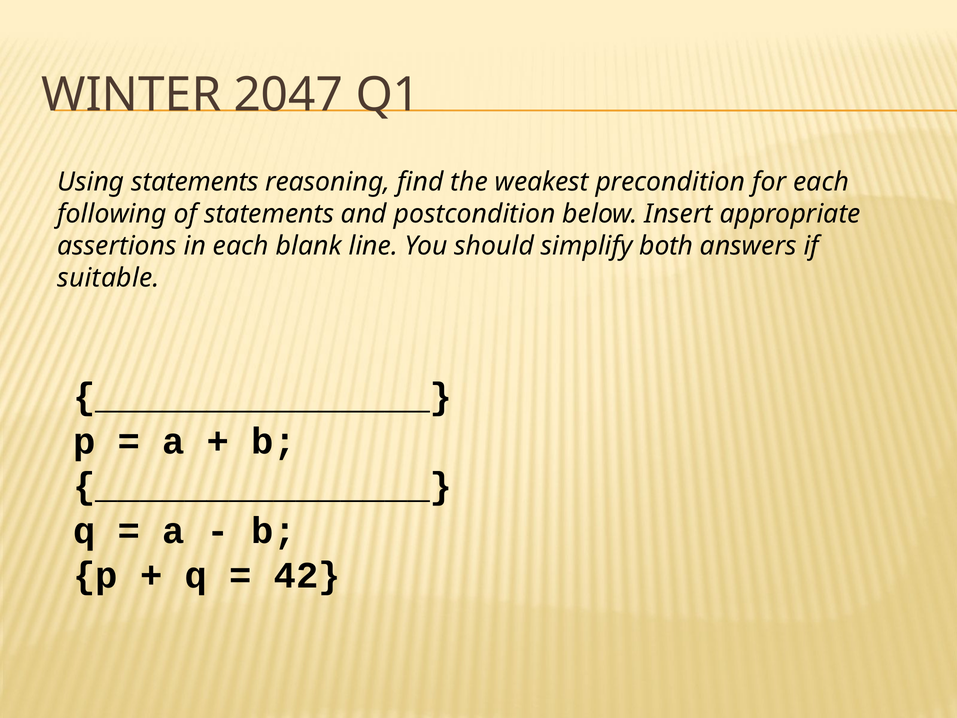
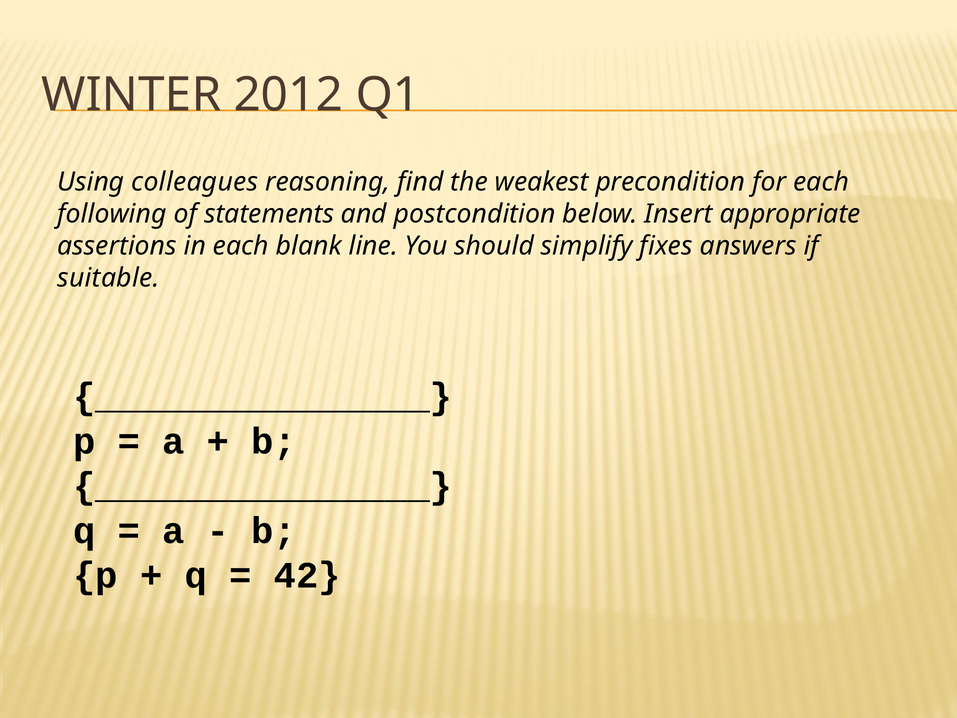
2047: 2047 -> 2012
Using statements: statements -> colleagues
both: both -> fixes
